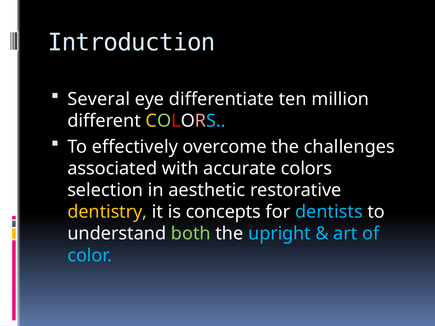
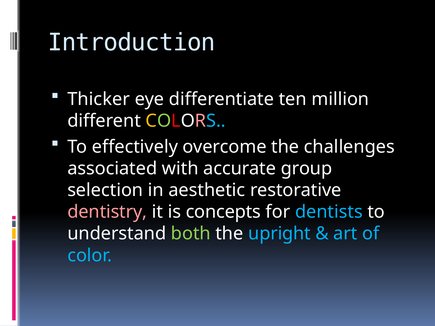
Several: Several -> Thicker
accurate colors: colors -> group
dentistry colour: yellow -> pink
